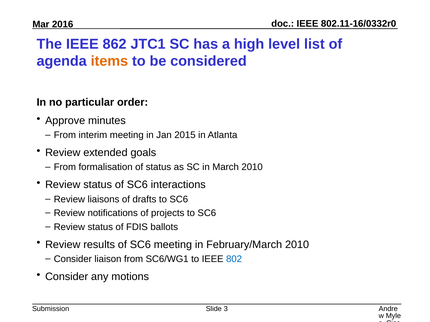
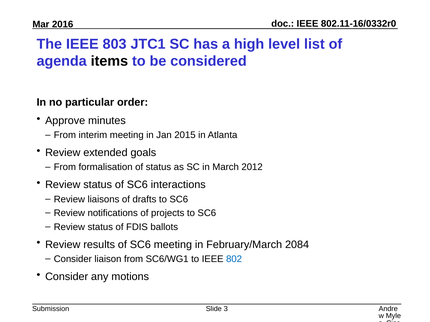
862: 862 -> 803
items colour: orange -> black
March 2010: 2010 -> 2012
February/March 2010: 2010 -> 2084
